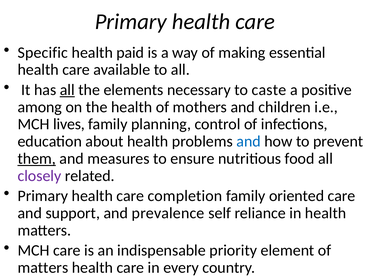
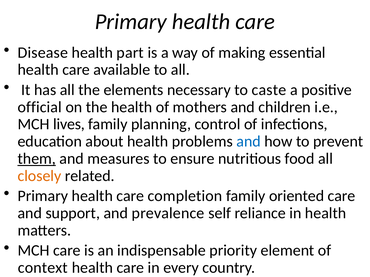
Specific: Specific -> Disease
paid: paid -> part
all at (67, 90) underline: present -> none
among: among -> official
closely colour: purple -> orange
matters at (43, 268): matters -> context
